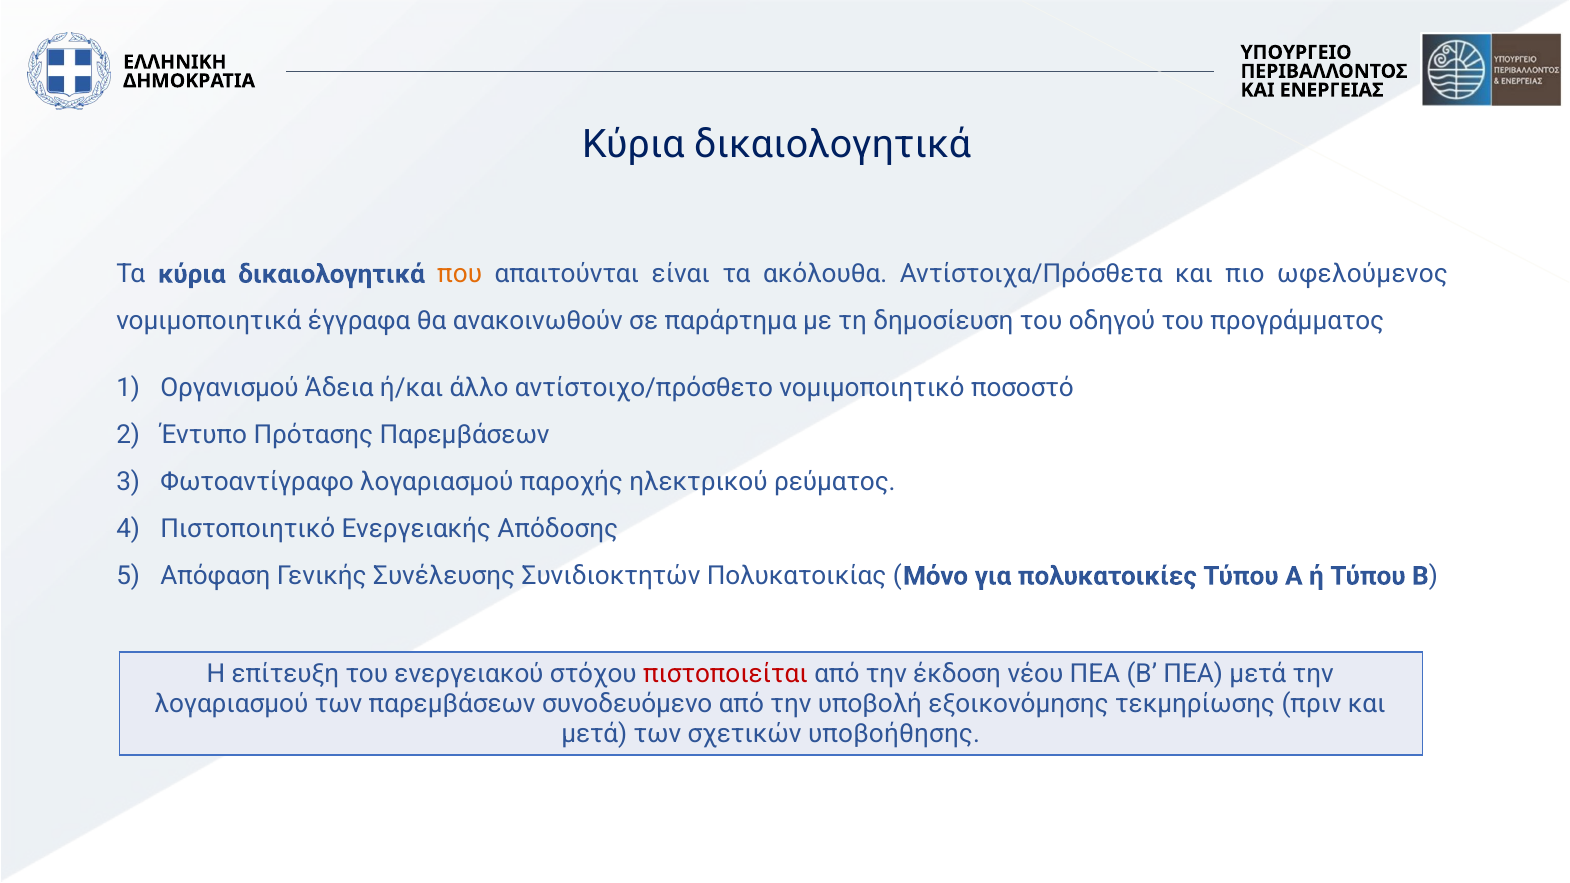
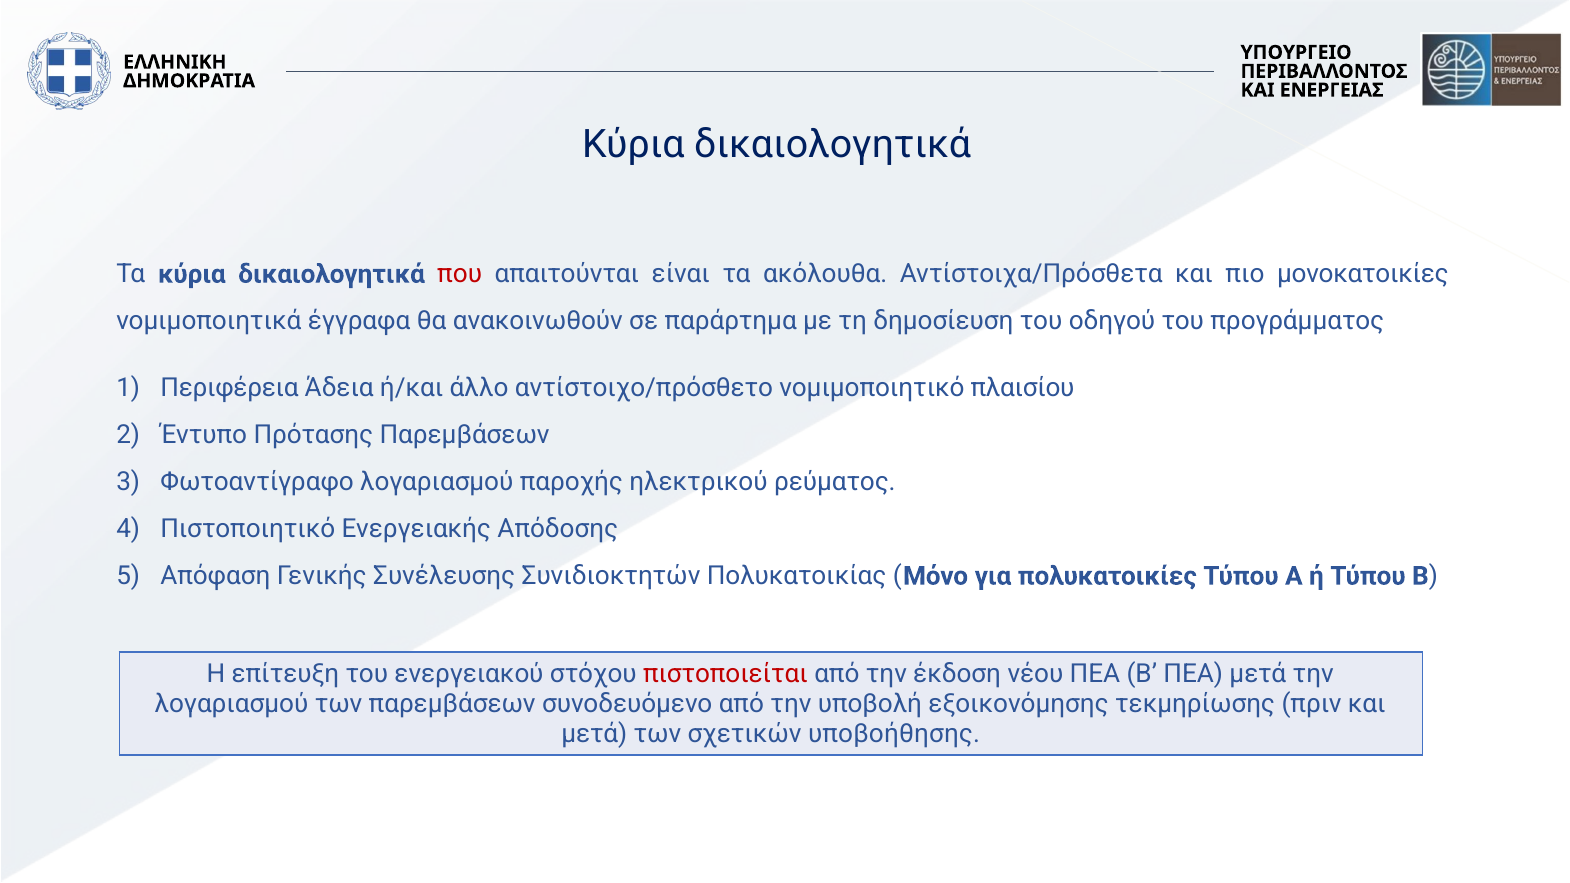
που colour: orange -> red
ωφελούμενος: ωφελούμενος -> μονοκατοικίες
Οργανισμού: Οργανισμού -> Περιφέρεια
ποσοστό: ποσοστό -> πλαισίου
